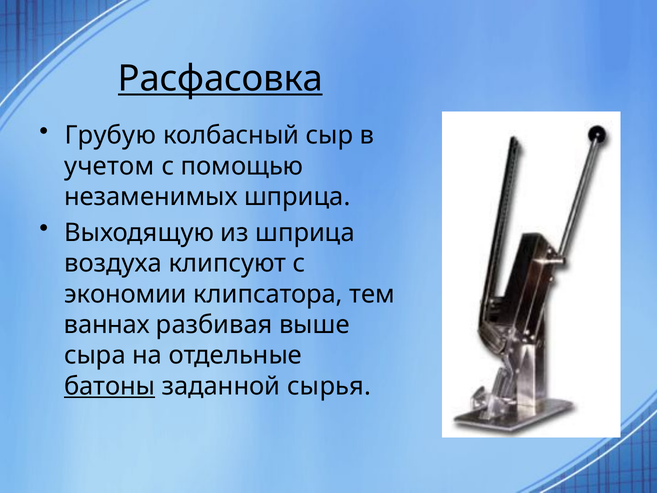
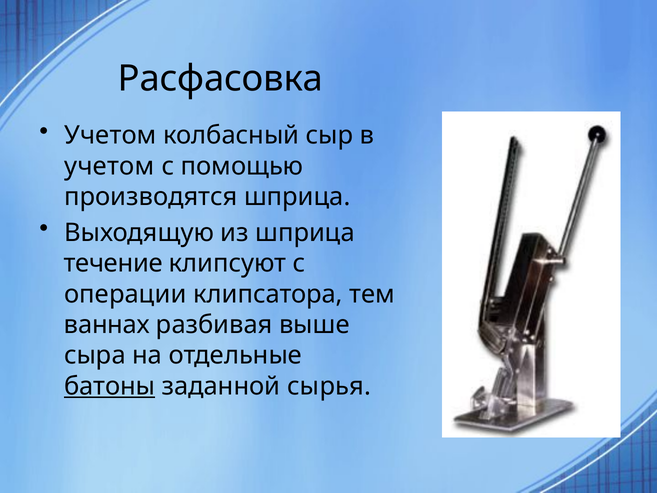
Расфасовка underline: present -> none
Грубую at (110, 135): Грубую -> Учетом
незаменимых: незаменимых -> производятся
воздуха: воздуха -> течение
экономии: экономии -> операции
